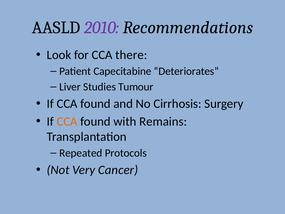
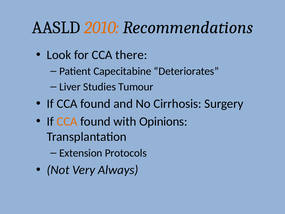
2010 colour: purple -> orange
Remains: Remains -> Opinions
Repeated: Repeated -> Extension
Cancer: Cancer -> Always
